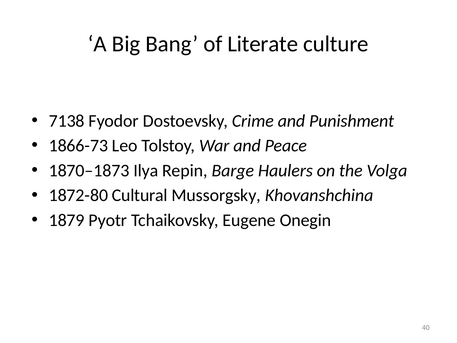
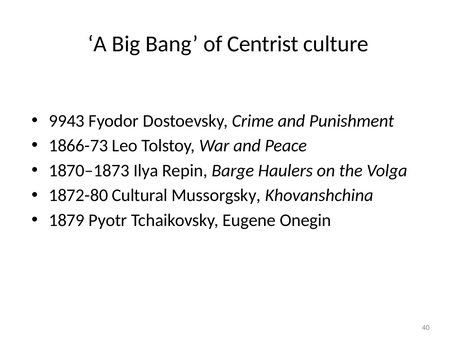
Literate: Literate -> Centrist
7138: 7138 -> 9943
